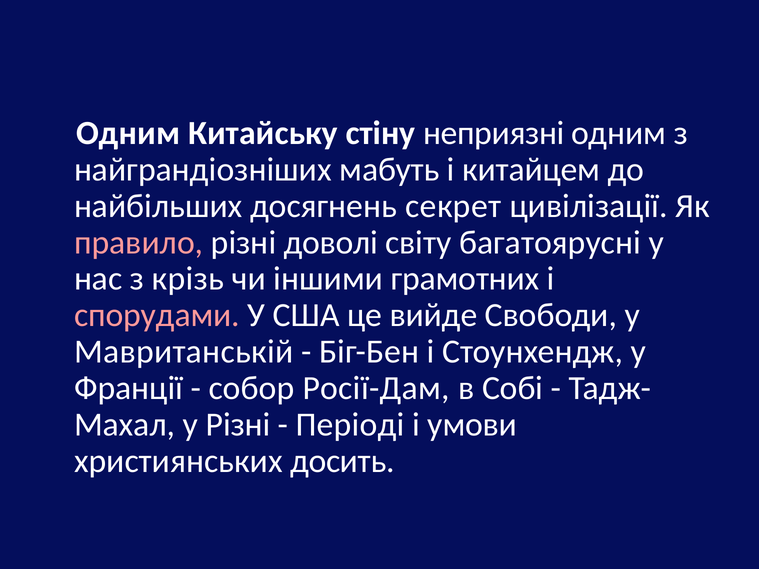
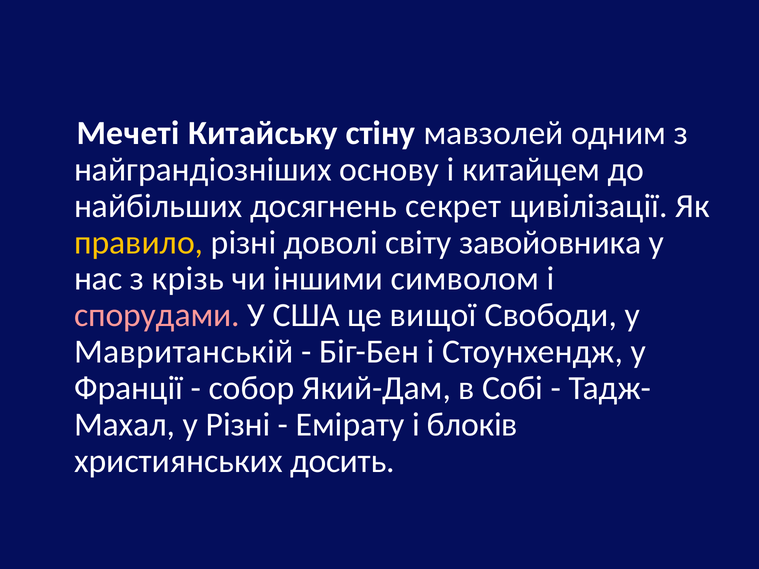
Одним at (128, 133): Одним -> Мечеті
неприязні: неприязні -> мавзолей
мабуть: мабуть -> основу
правило colour: pink -> yellow
багатоярусні: багатоярусні -> завойовника
грамотних: грамотних -> символом
вийде: вийде -> вищої
Росії-Дам: Росії-Дам -> Який-Дам
Періоді: Періоді -> Емірату
умови: умови -> блоків
